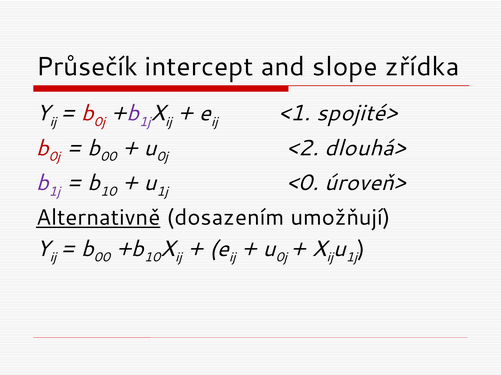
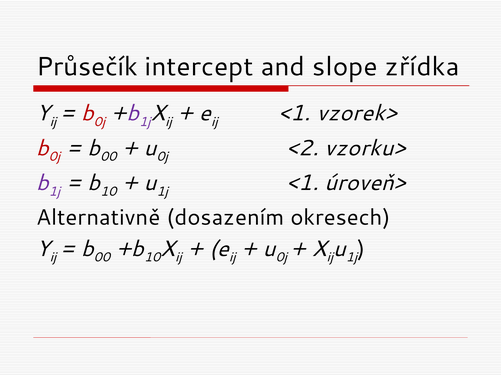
spojité>: spojité> -> vzorek>
dlouhá>: dlouhá> -> vzorku>
<0 at (303, 183): <0 -> <1
Alternativně underline: present -> none
umožňují: umožňují -> okresech
